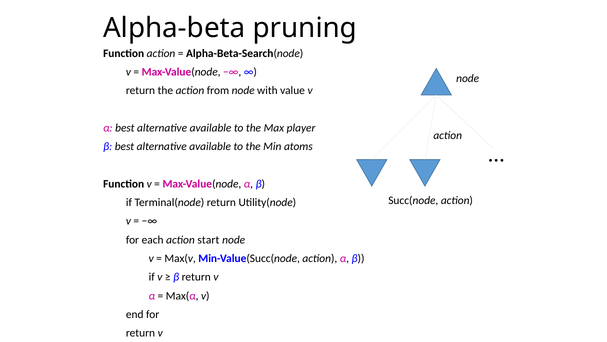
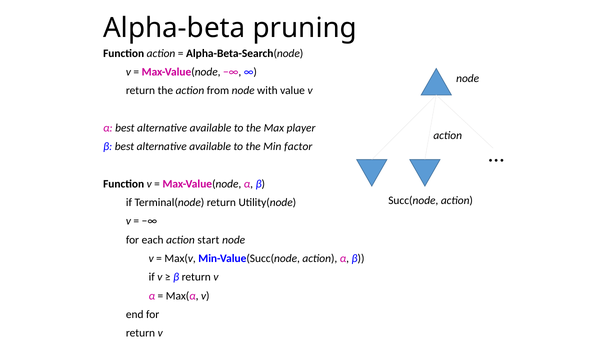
atoms: atoms -> factor
